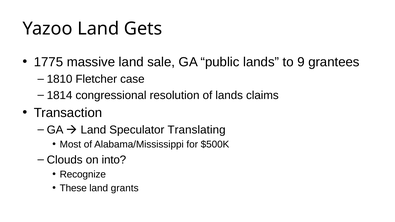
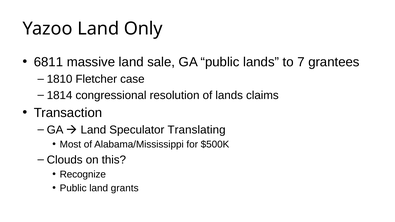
Gets: Gets -> Only
1775: 1775 -> 6811
9: 9 -> 7
into: into -> this
These at (73, 188): These -> Public
